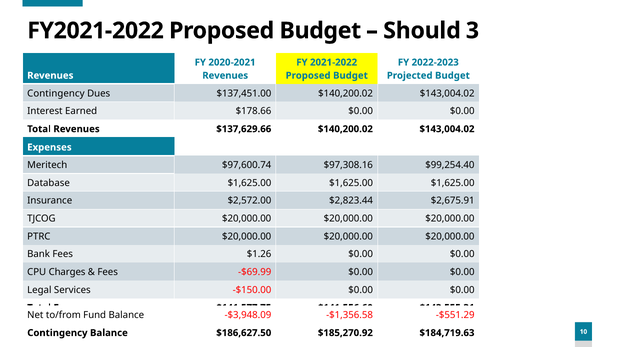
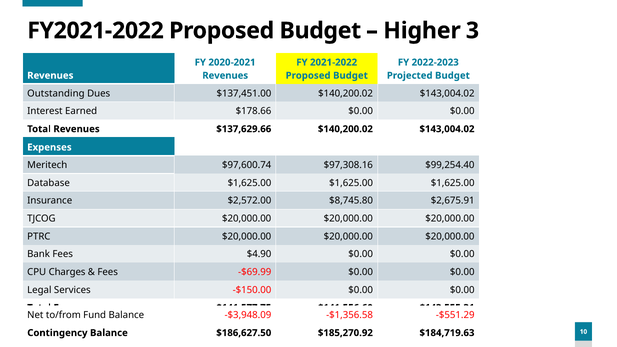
Should: Should -> Higher
Contingency at (56, 93): Contingency -> Outstanding
$2,823.44: $2,823.44 -> $8,745.80
$1.26: $1.26 -> $4.90
